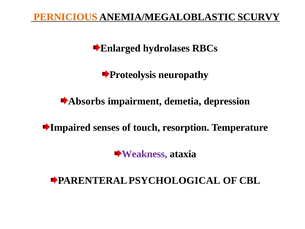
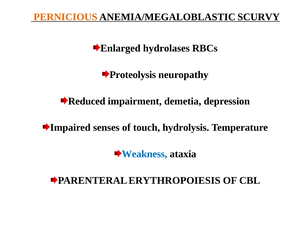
Absorbs: Absorbs -> Reduced
resorption: resorption -> hydrolysis
Weakness colour: purple -> blue
PSYCHOLOGICAL: PSYCHOLOGICAL -> ERYTHROPOIESIS
